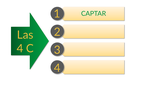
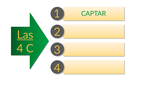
Las underline: none -> present
